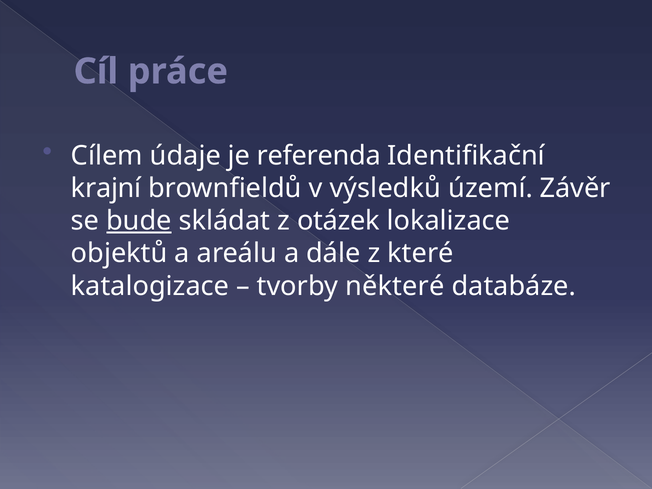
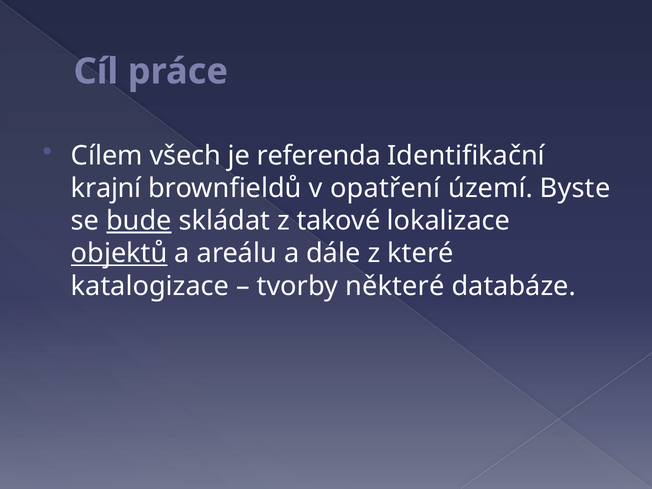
údaje: údaje -> všech
výsledků: výsledků -> opatření
Závěr: Závěr -> Byste
otázek: otázek -> takové
objektů underline: none -> present
